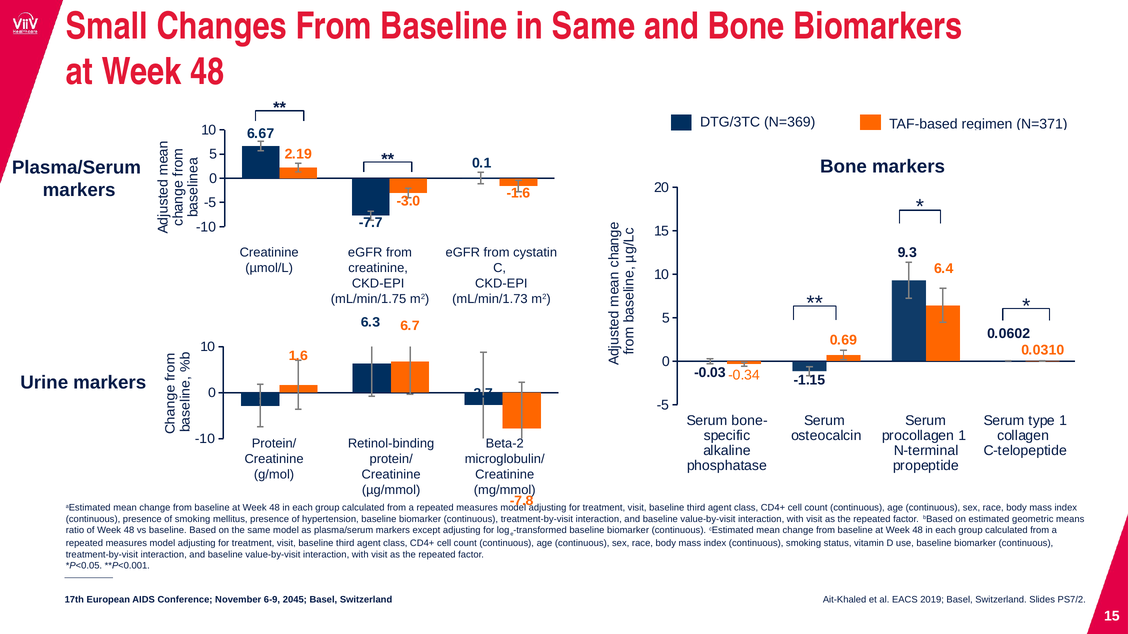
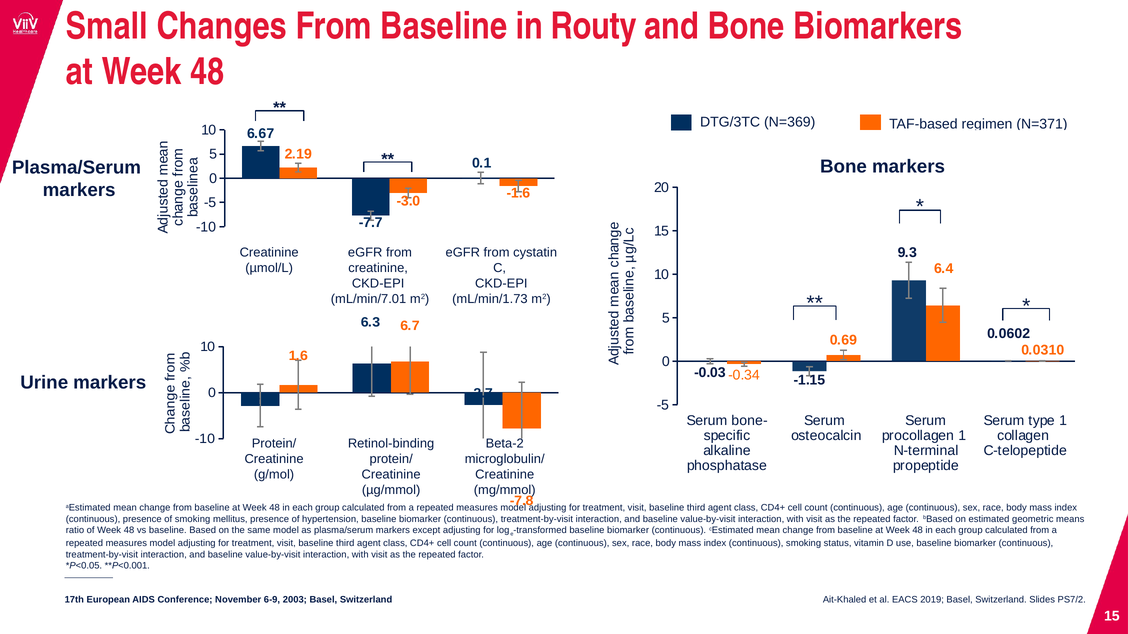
in Same: Same -> Routy
mL/min/1.75: mL/min/1.75 -> mL/min/7.01
2045: 2045 -> 2003
